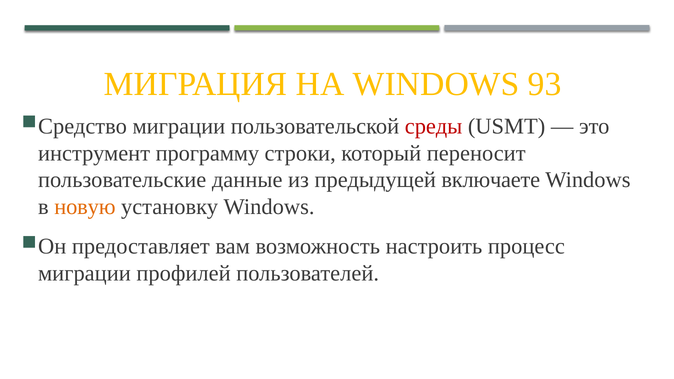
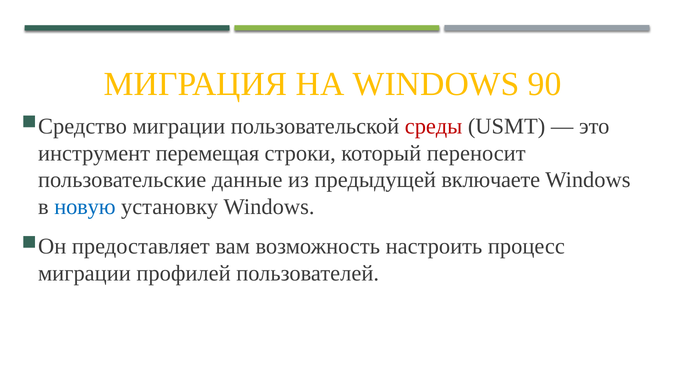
93: 93 -> 90
программу: программу -> перемещая
новую colour: orange -> blue
